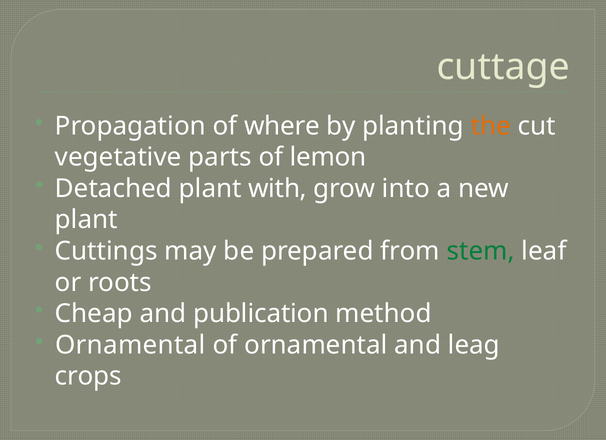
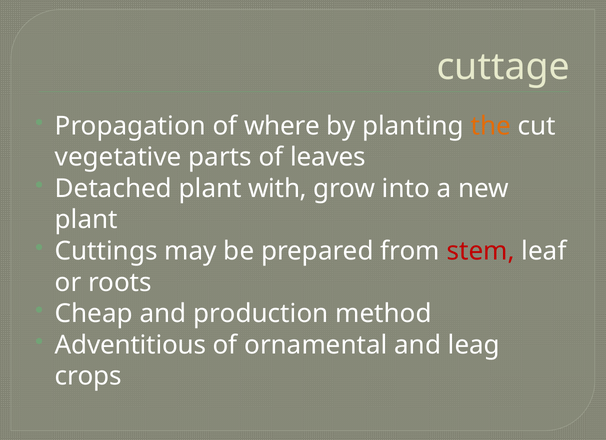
lemon: lemon -> leaves
stem colour: green -> red
publication: publication -> production
Ornamental at (130, 345): Ornamental -> Adventitious
